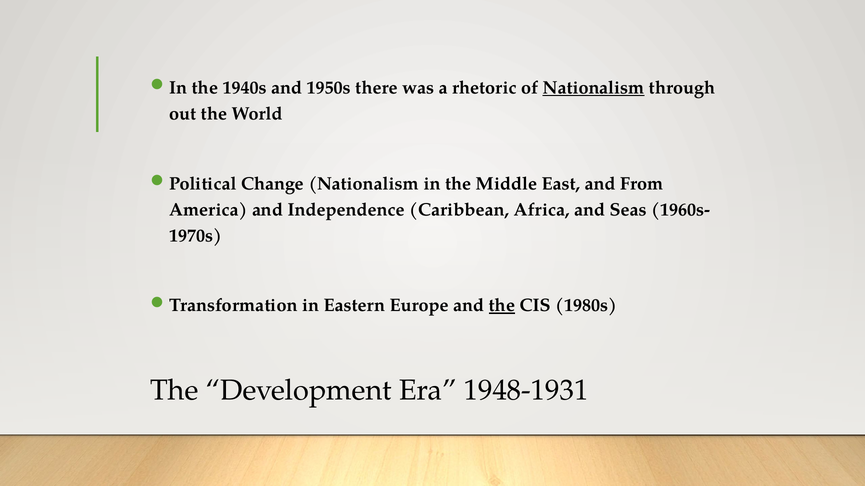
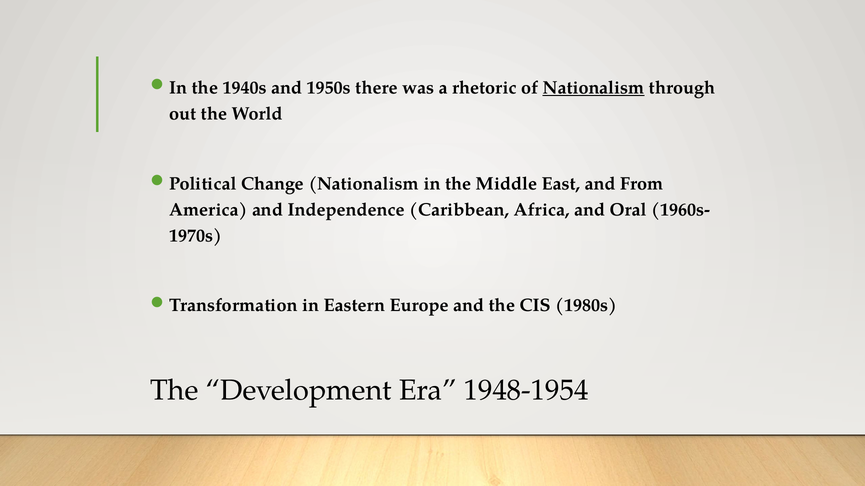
Seas: Seas -> Oral
the at (502, 306) underline: present -> none
1948-1931: 1948-1931 -> 1948-1954
